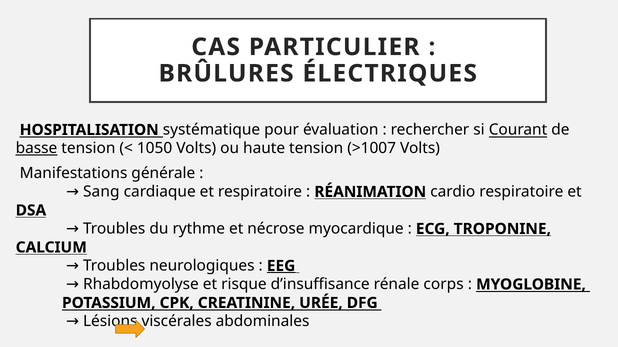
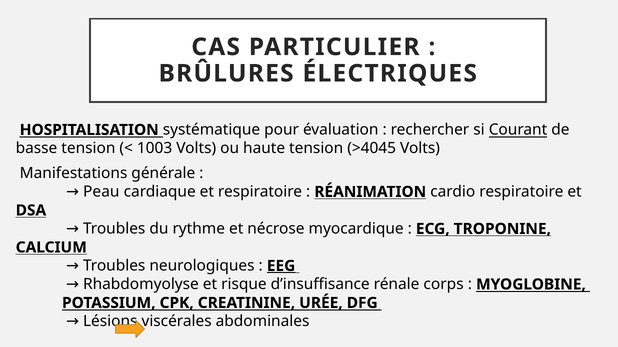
basse underline: present -> none
1050: 1050 -> 1003
>1007: >1007 -> >4045
Sang: Sang -> Peau
